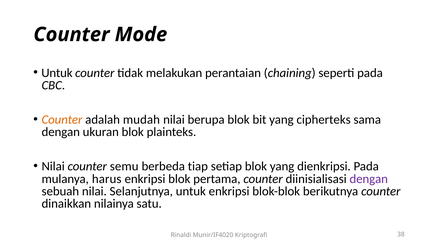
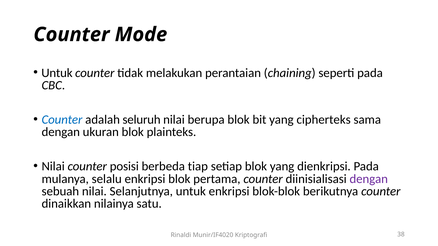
Counter at (62, 120) colour: orange -> blue
mudah: mudah -> seluruh
semu: semu -> posisi
harus: harus -> selalu
